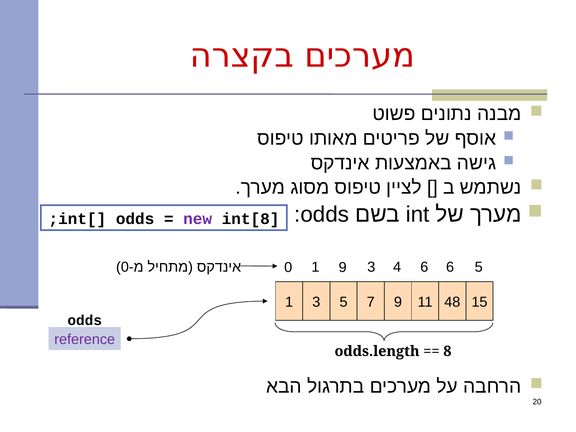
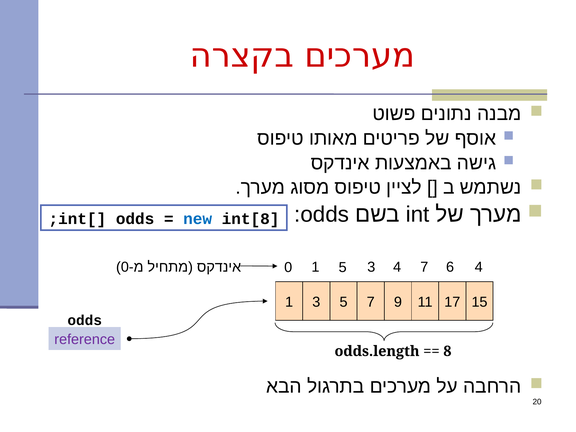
new colour: purple -> blue
1 9: 9 -> 5
4 6: 6 -> 7
6 5: 5 -> 4
48: 48 -> 17
